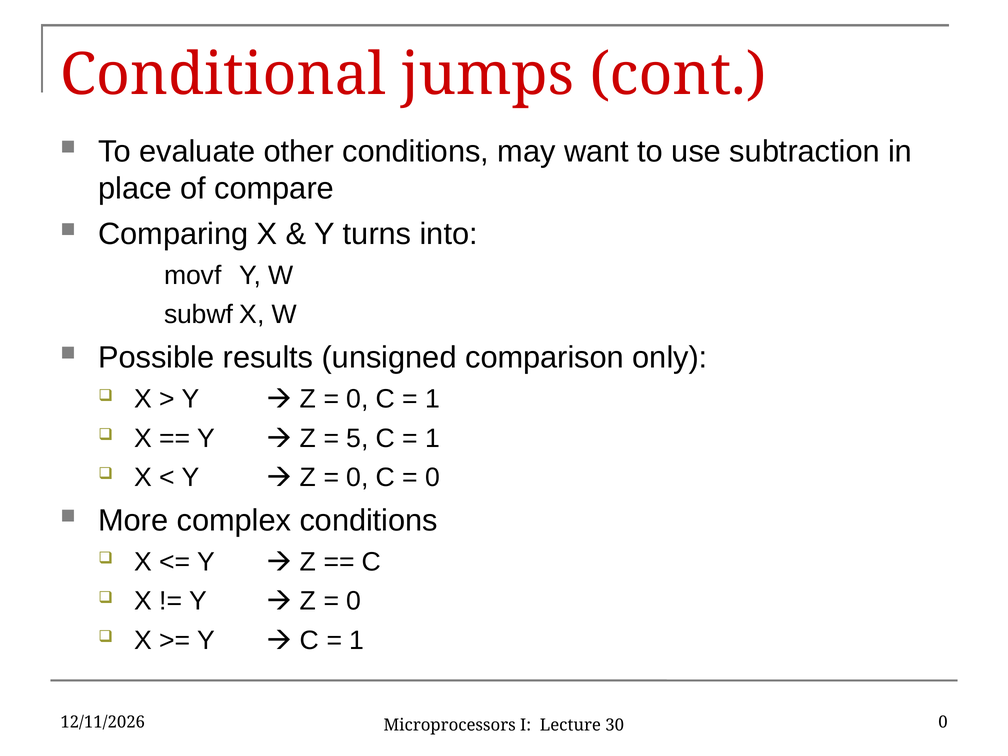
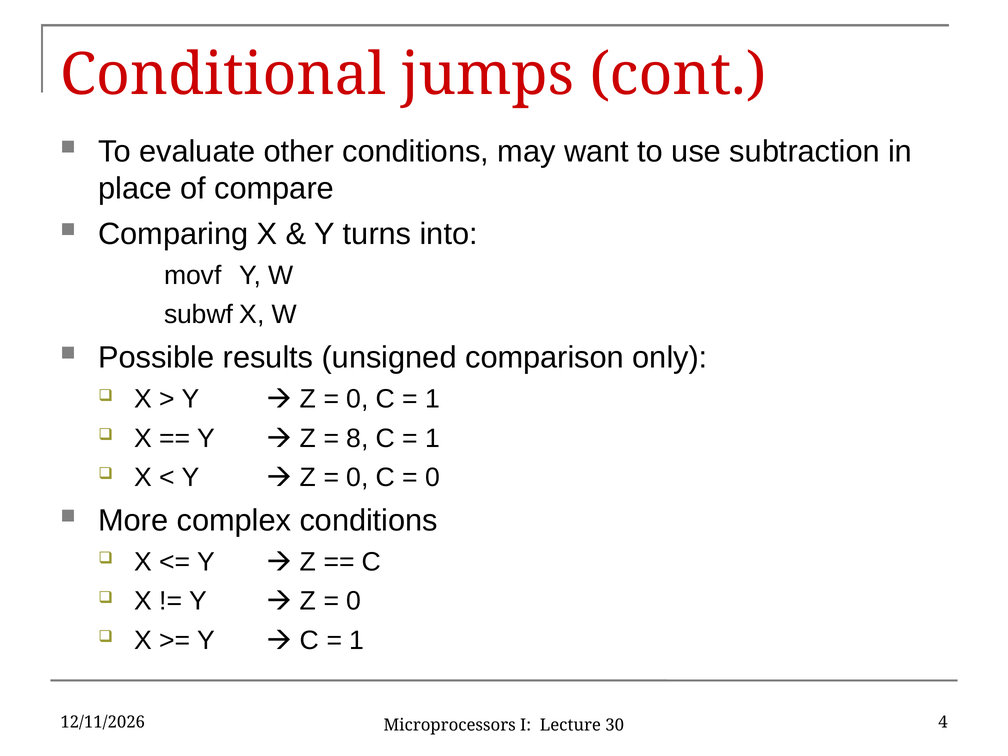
5: 5 -> 8
30 0: 0 -> 4
